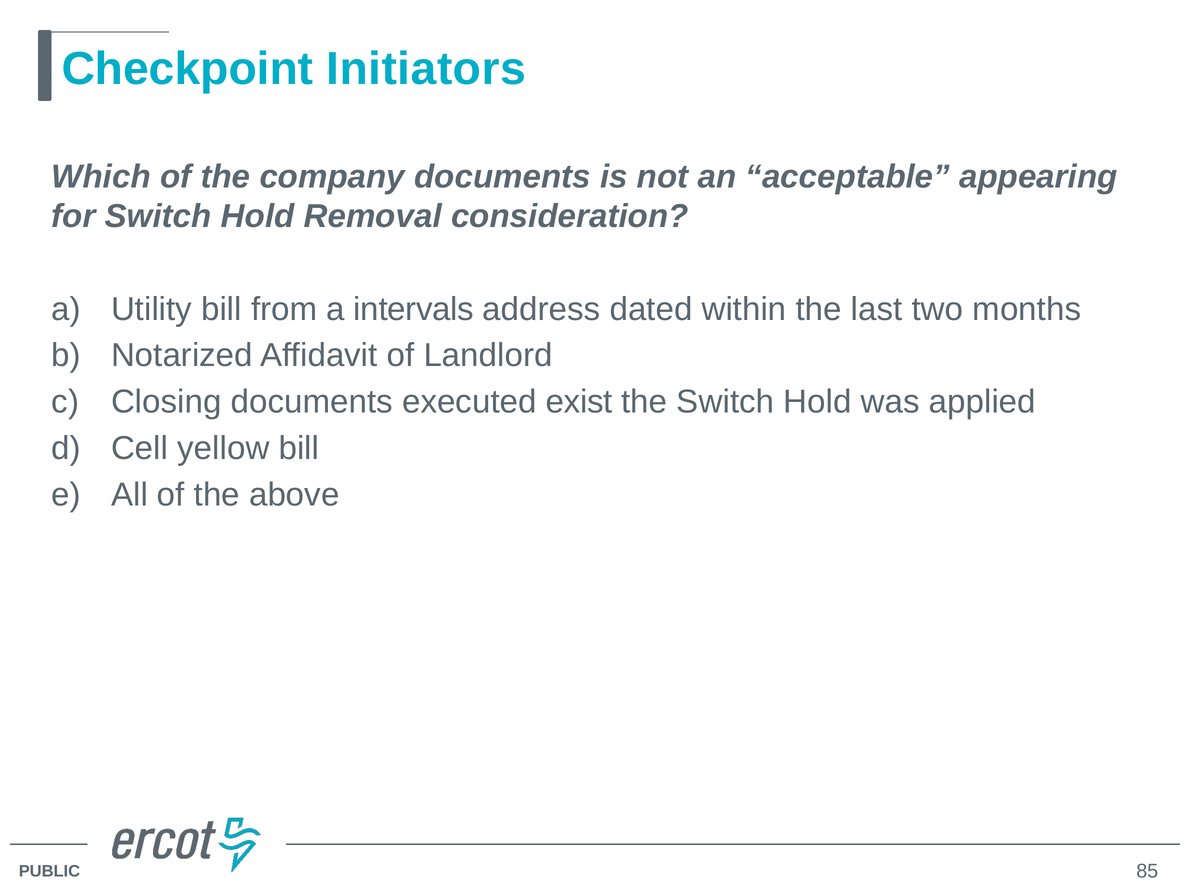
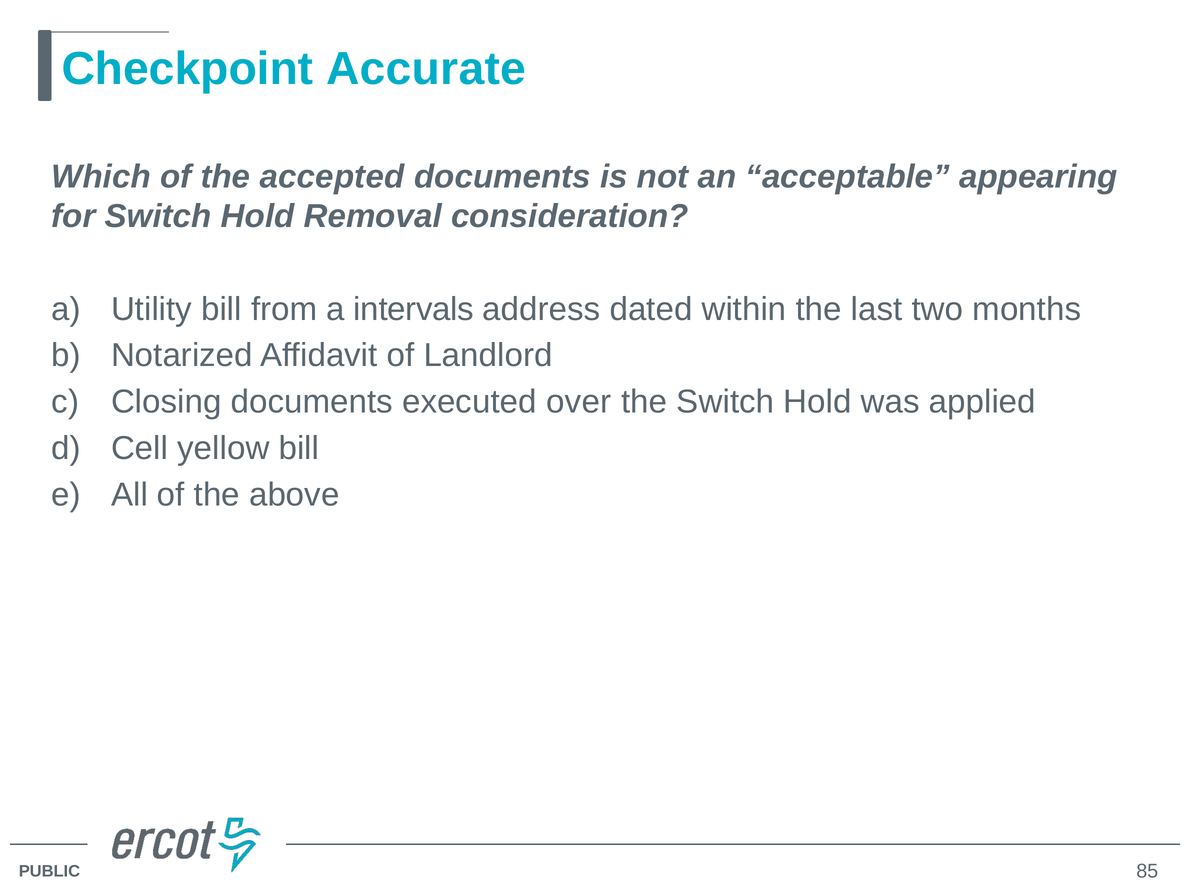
Initiators: Initiators -> Accurate
company: company -> accepted
exist: exist -> over
